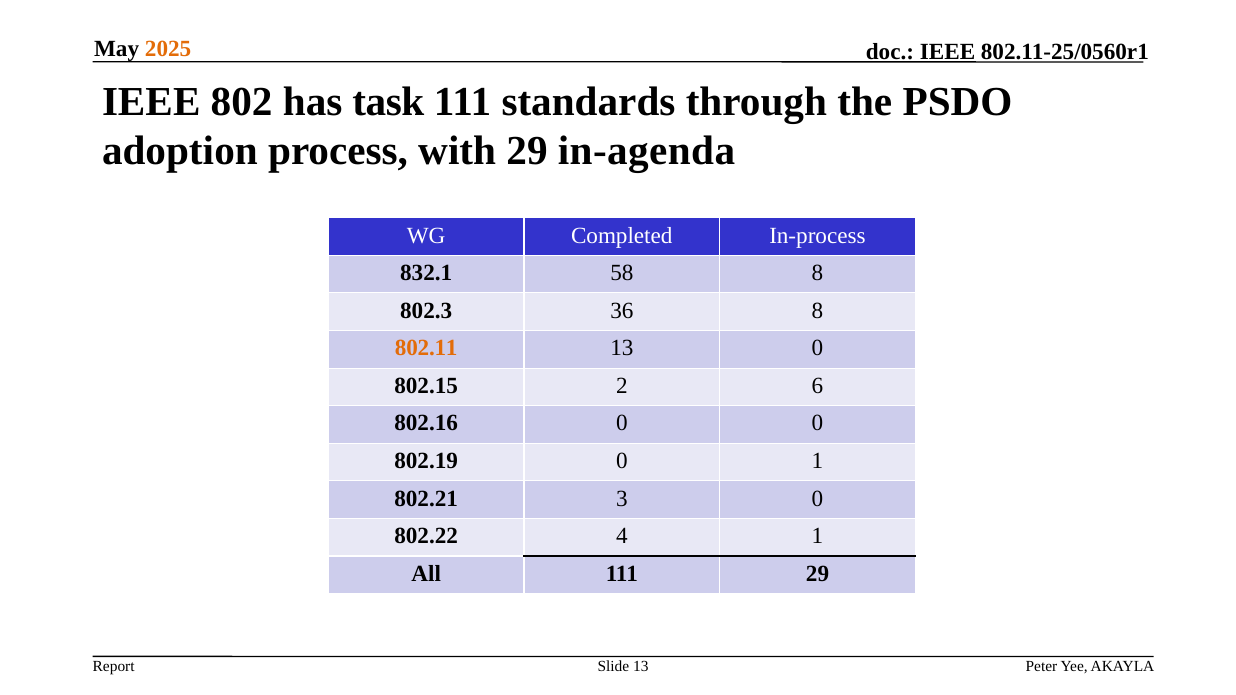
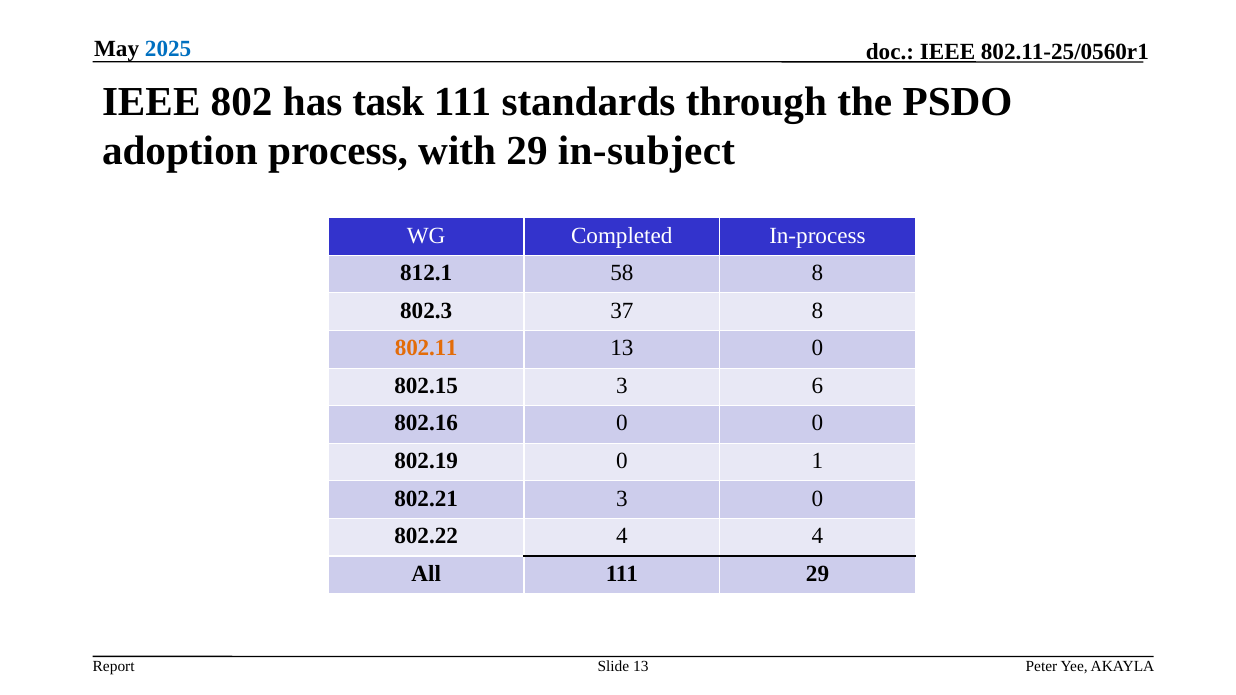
2025 colour: orange -> blue
in-agenda: in-agenda -> in-subject
832.1: 832.1 -> 812.1
36: 36 -> 37
802.15 2: 2 -> 3
4 1: 1 -> 4
